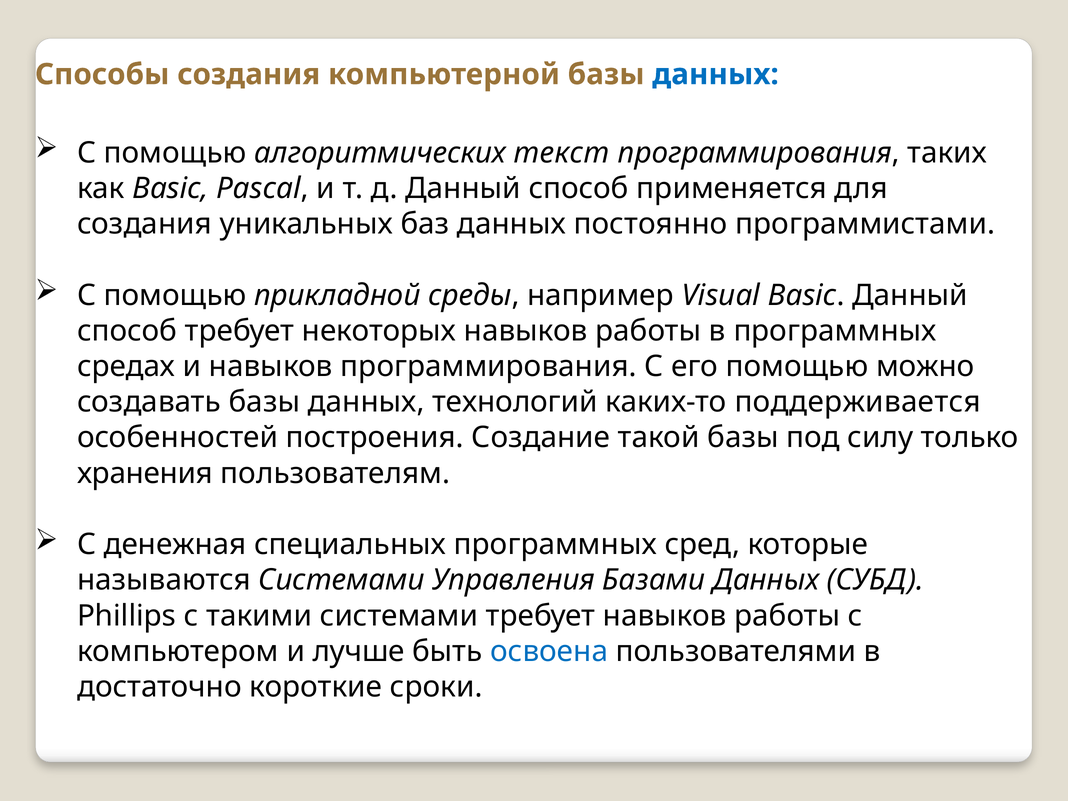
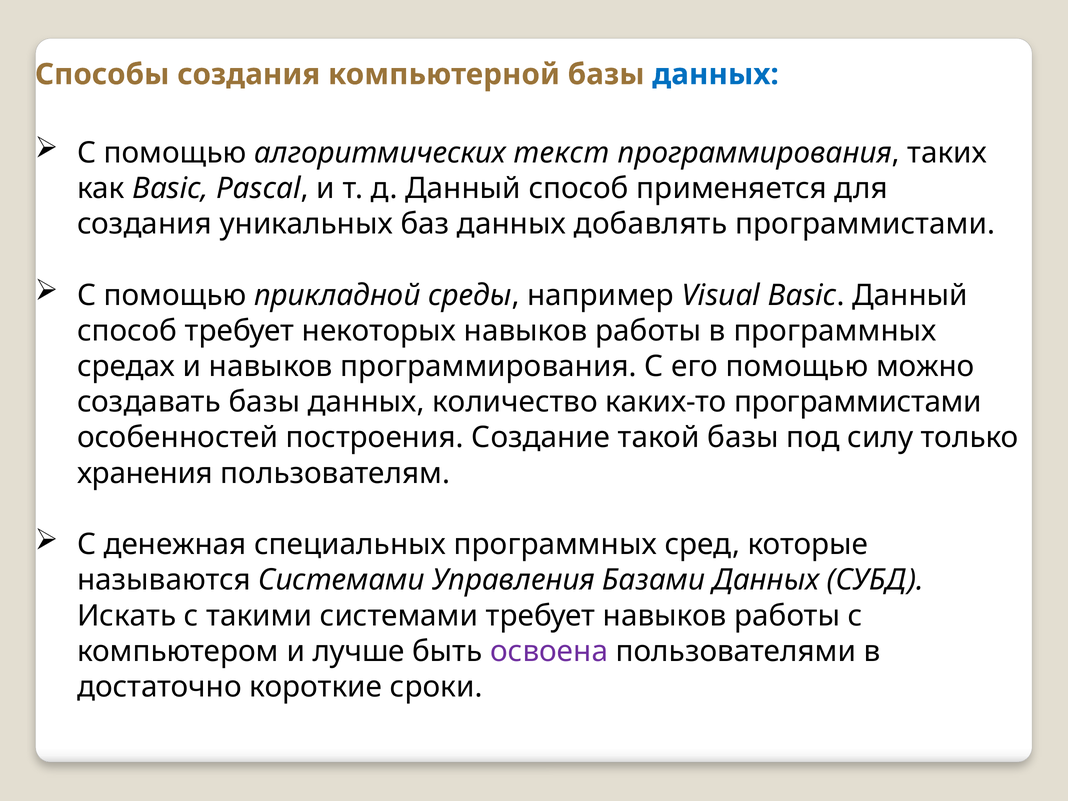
постоянно: постоянно -> добавлять
технологий: технологий -> количество
каких-то поддерживается: поддерживается -> программистами
Phillips: Phillips -> Искать
освоена colour: blue -> purple
